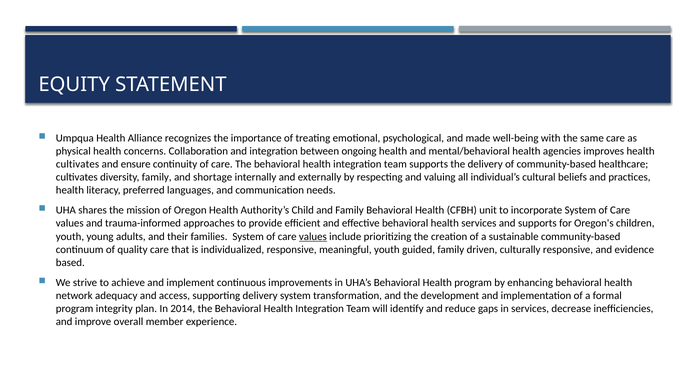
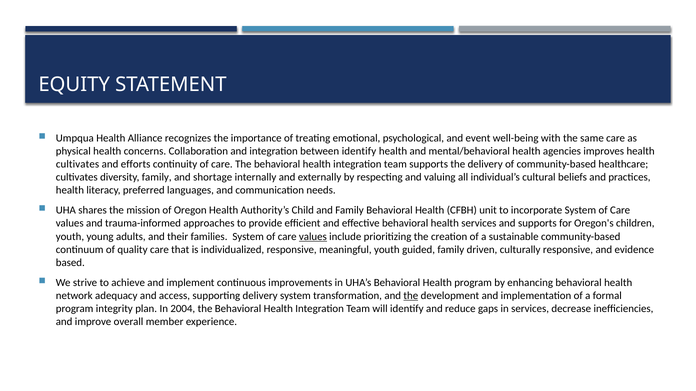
made: made -> event
between ongoing: ongoing -> identify
ensure: ensure -> efforts
the at (411, 296) underline: none -> present
2014: 2014 -> 2004
